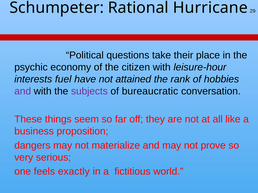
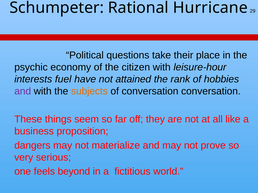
subjects colour: purple -> orange
of bureaucratic: bureaucratic -> conversation
exactly: exactly -> beyond
